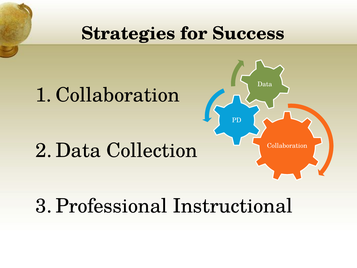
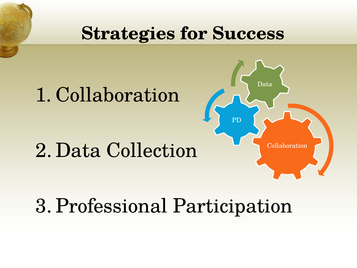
Instructional: Instructional -> Participation
